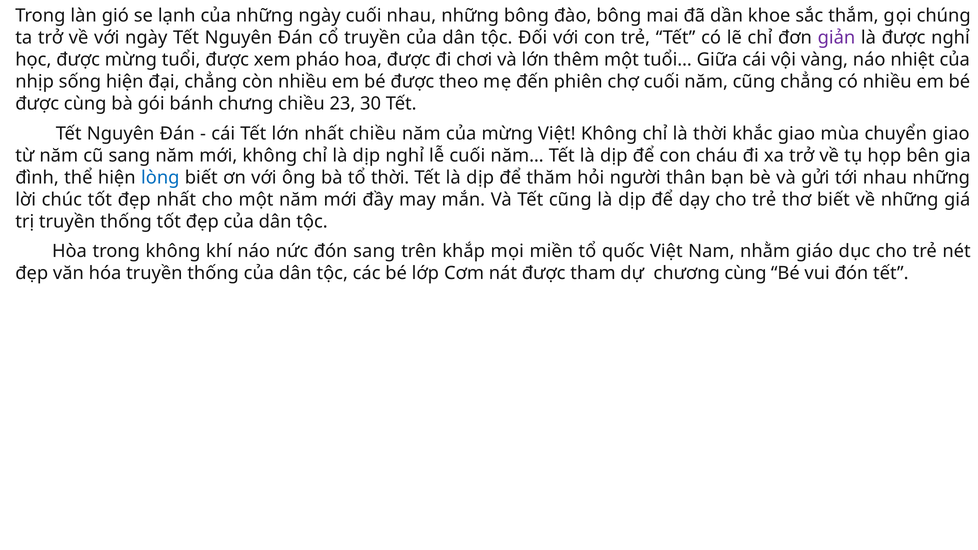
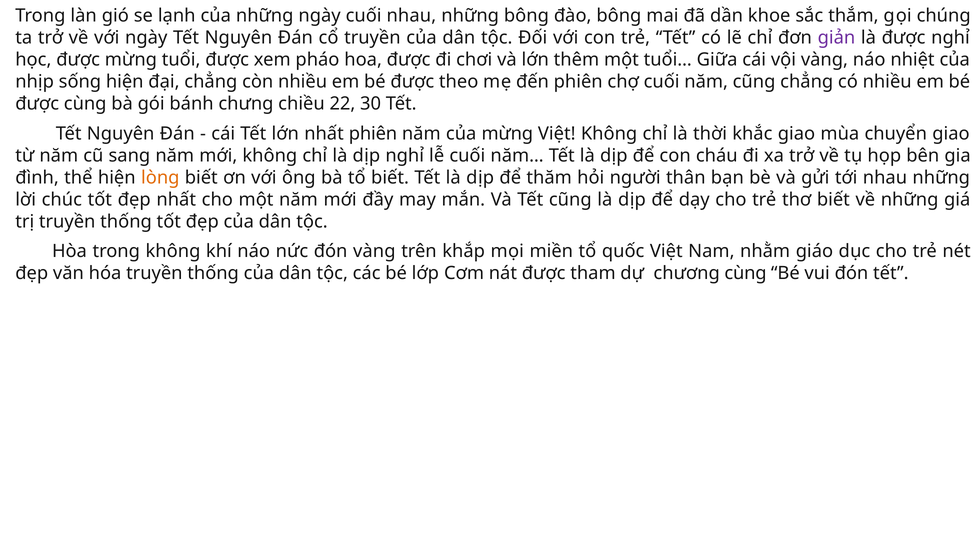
23: 23 -> 22
nhất chiều: chiều -> phiên
lòng colour: blue -> orange
tổ thời: thời -> biết
đón sang: sang -> vàng
